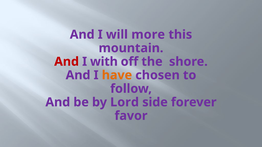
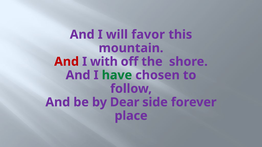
more: more -> favor
have colour: orange -> green
Lord: Lord -> Dear
favor: favor -> place
